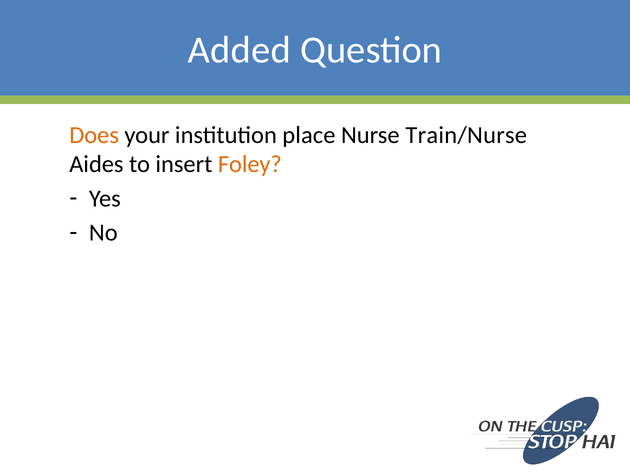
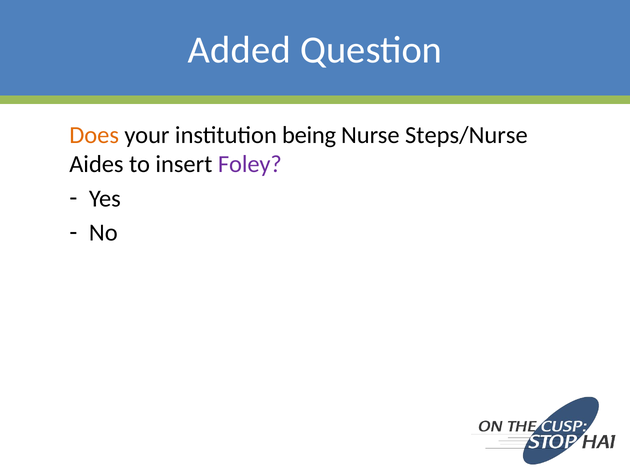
place: place -> being
Train/Nurse: Train/Nurse -> Steps/Nurse
Foley colour: orange -> purple
